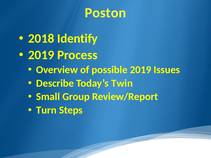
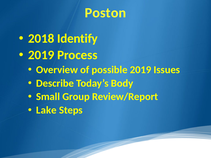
Twin: Twin -> Body
Turn: Turn -> Lake
